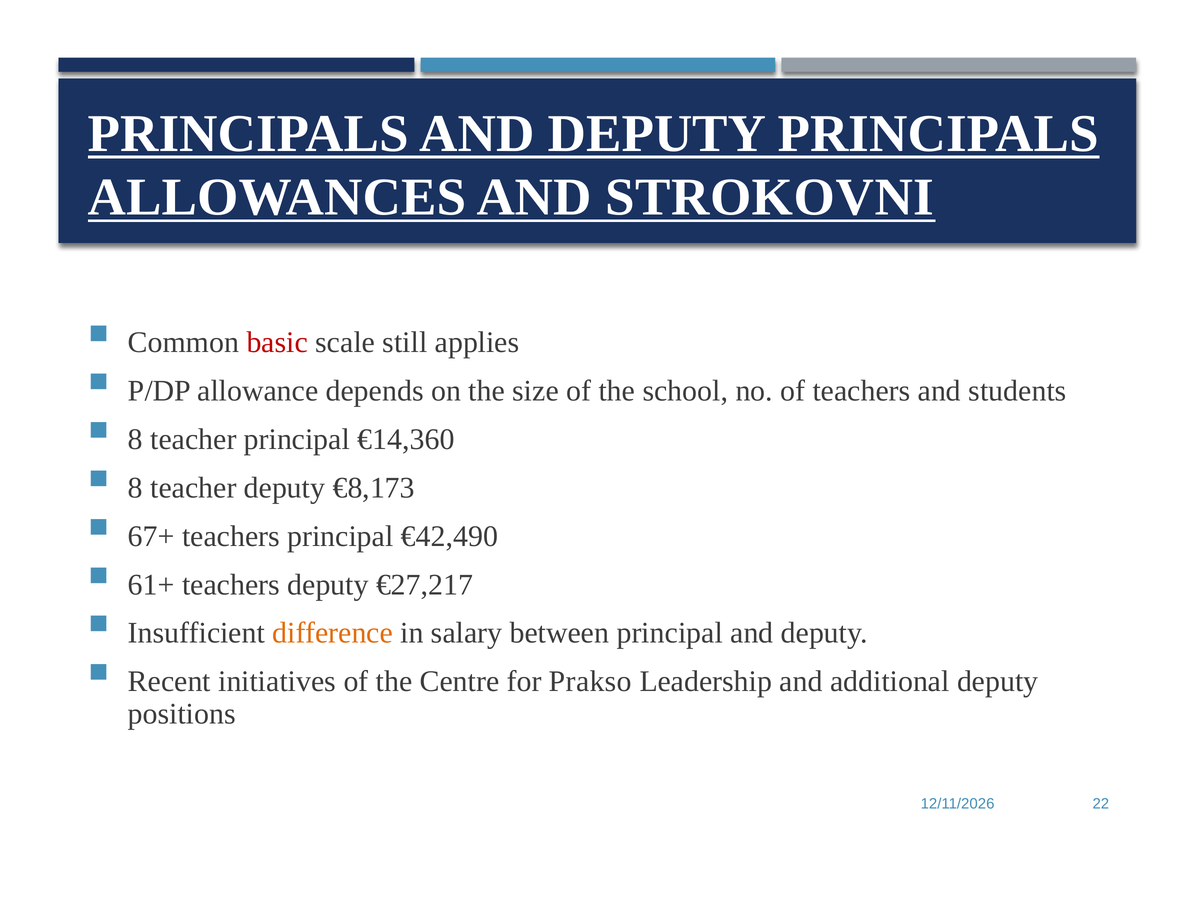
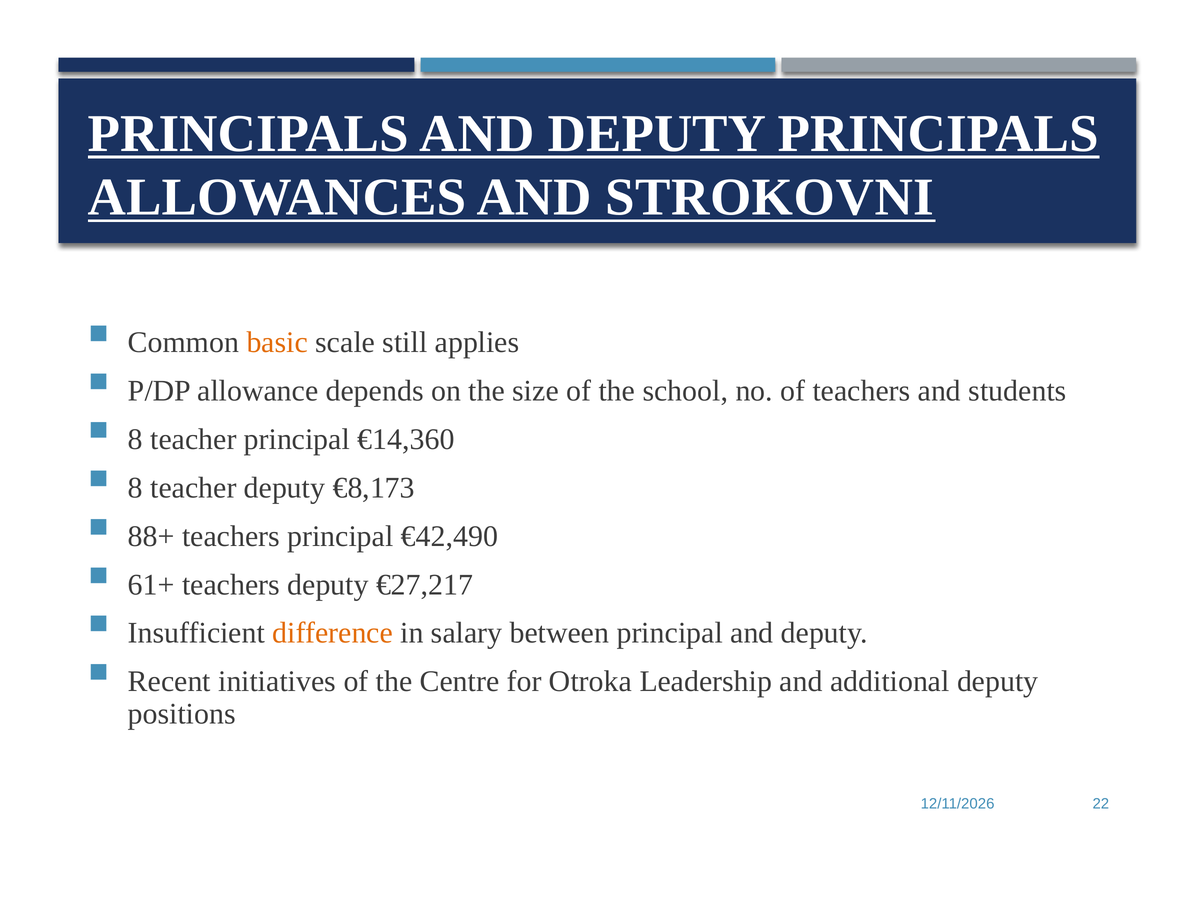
basic colour: red -> orange
67+: 67+ -> 88+
Prakso: Prakso -> Otroka
